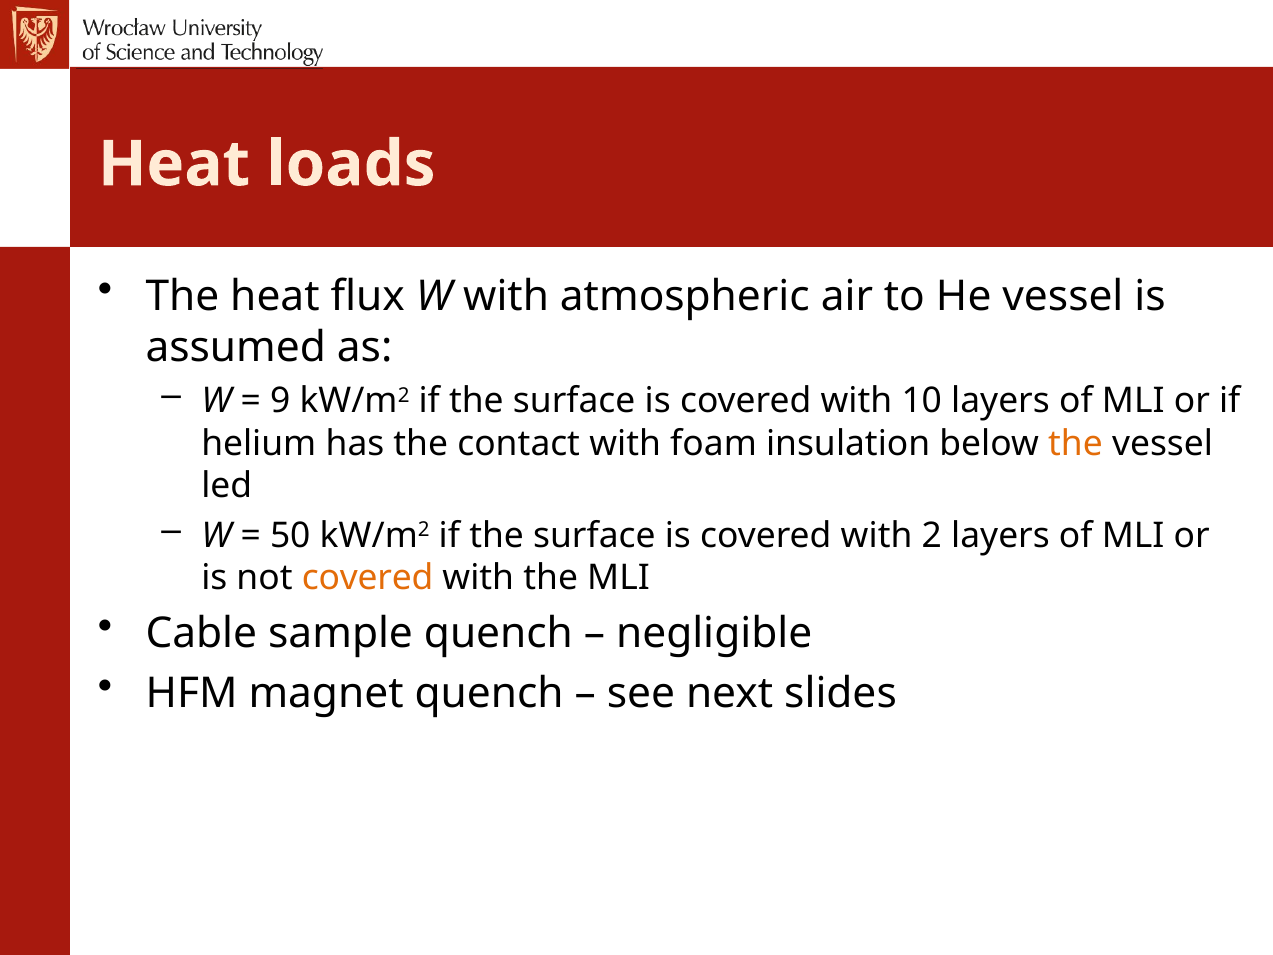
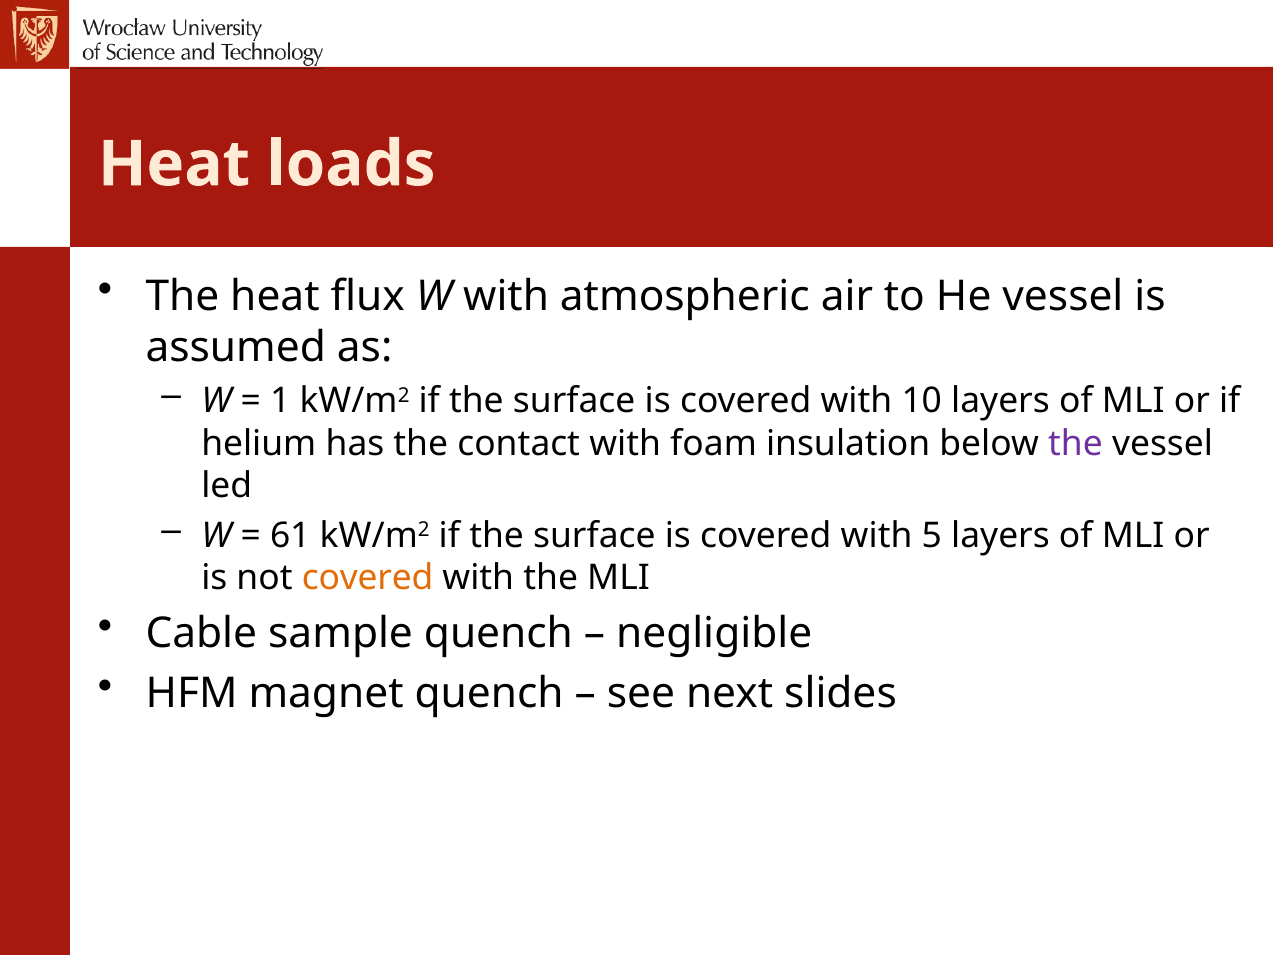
9: 9 -> 1
the at (1076, 443) colour: orange -> purple
50: 50 -> 61
2: 2 -> 5
